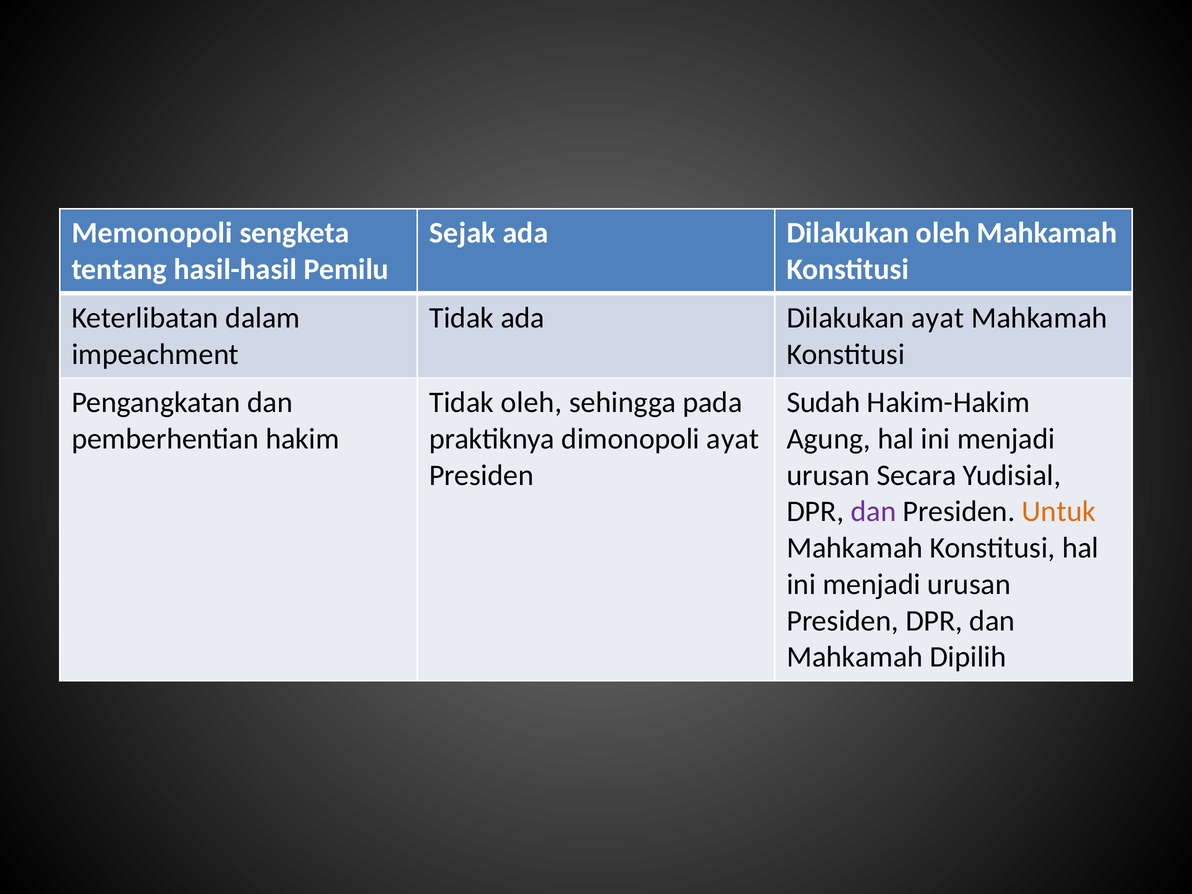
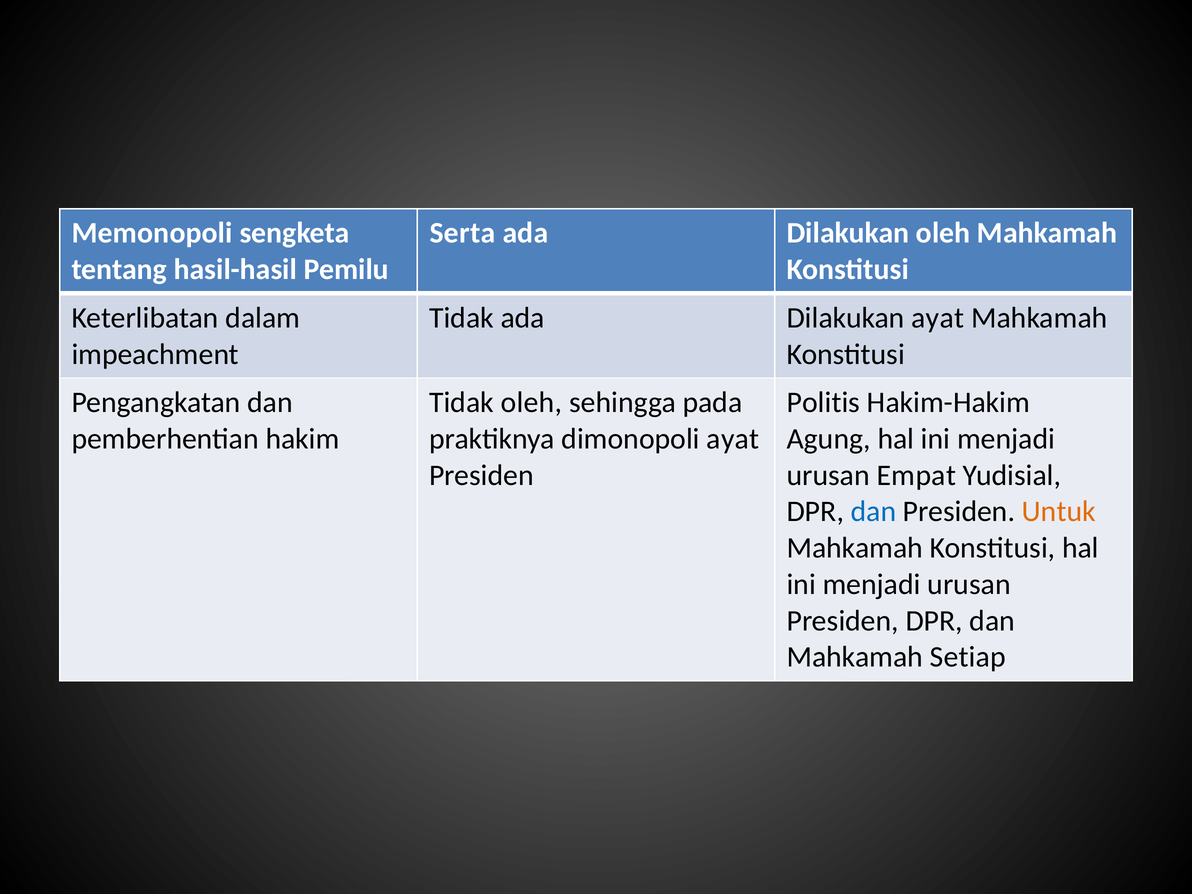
Sejak: Sejak -> Serta
Sudah: Sudah -> Politis
Secara: Secara -> Empat
dan at (873, 512) colour: purple -> blue
Dipilih: Dipilih -> Setiap
